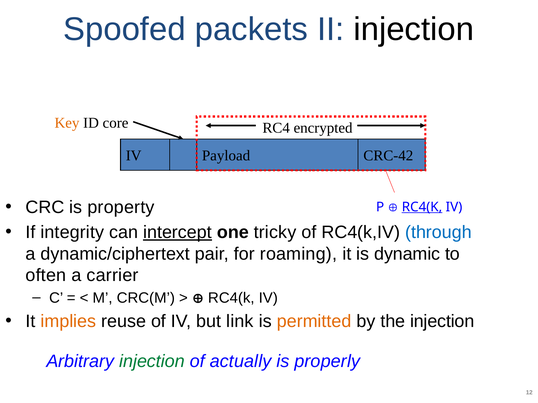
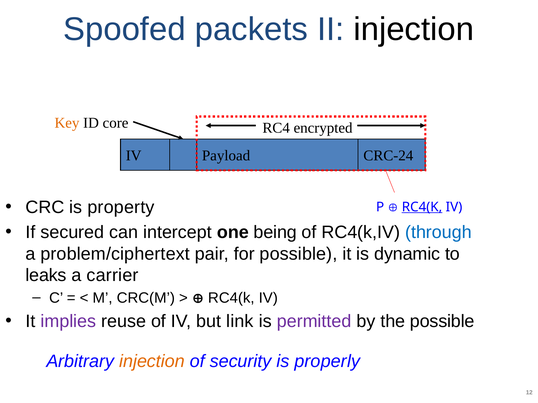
CRC-42: CRC-42 -> CRC-24
integrity: integrity -> secured
intercept underline: present -> none
tricky: tricky -> being
dynamic/ciphertext: dynamic/ciphertext -> problem/ciphertext
for roaming: roaming -> possible
often: often -> leaks
implies colour: orange -> purple
permitted colour: orange -> purple
the injection: injection -> possible
injection at (152, 362) colour: green -> orange
actually: actually -> security
